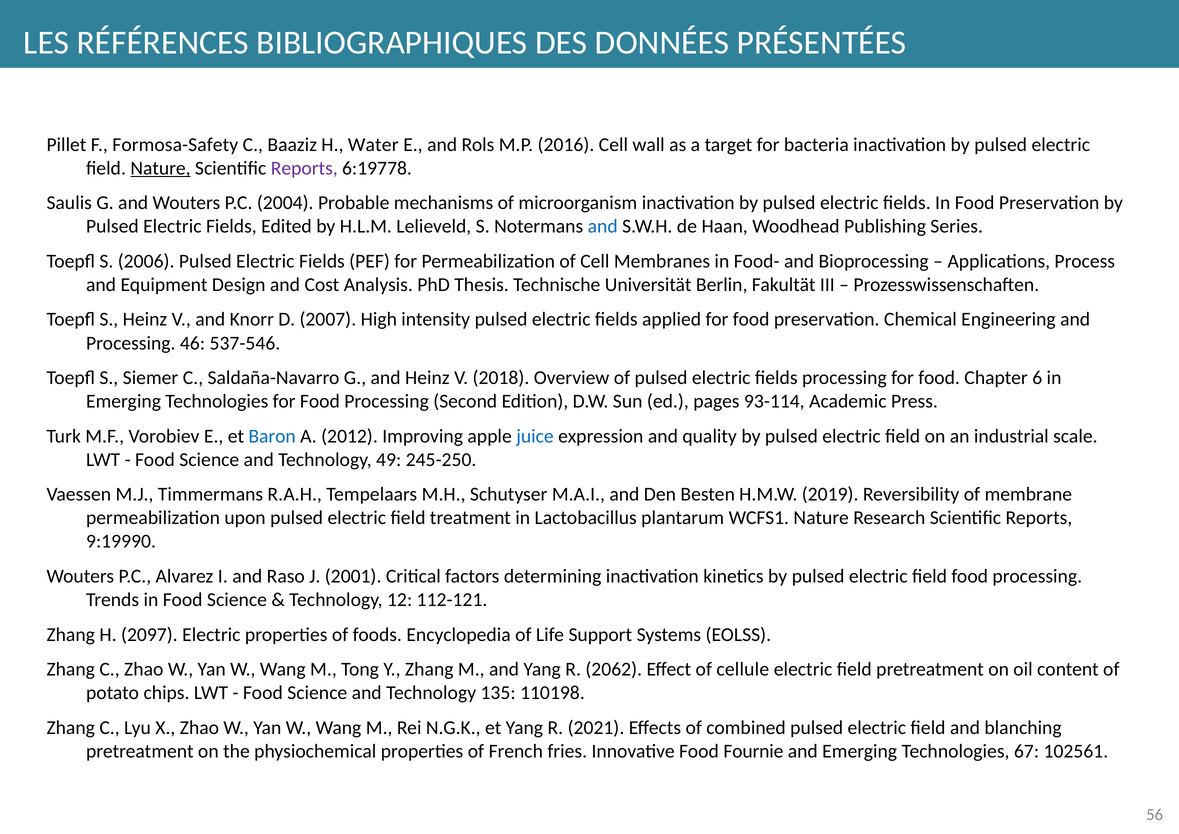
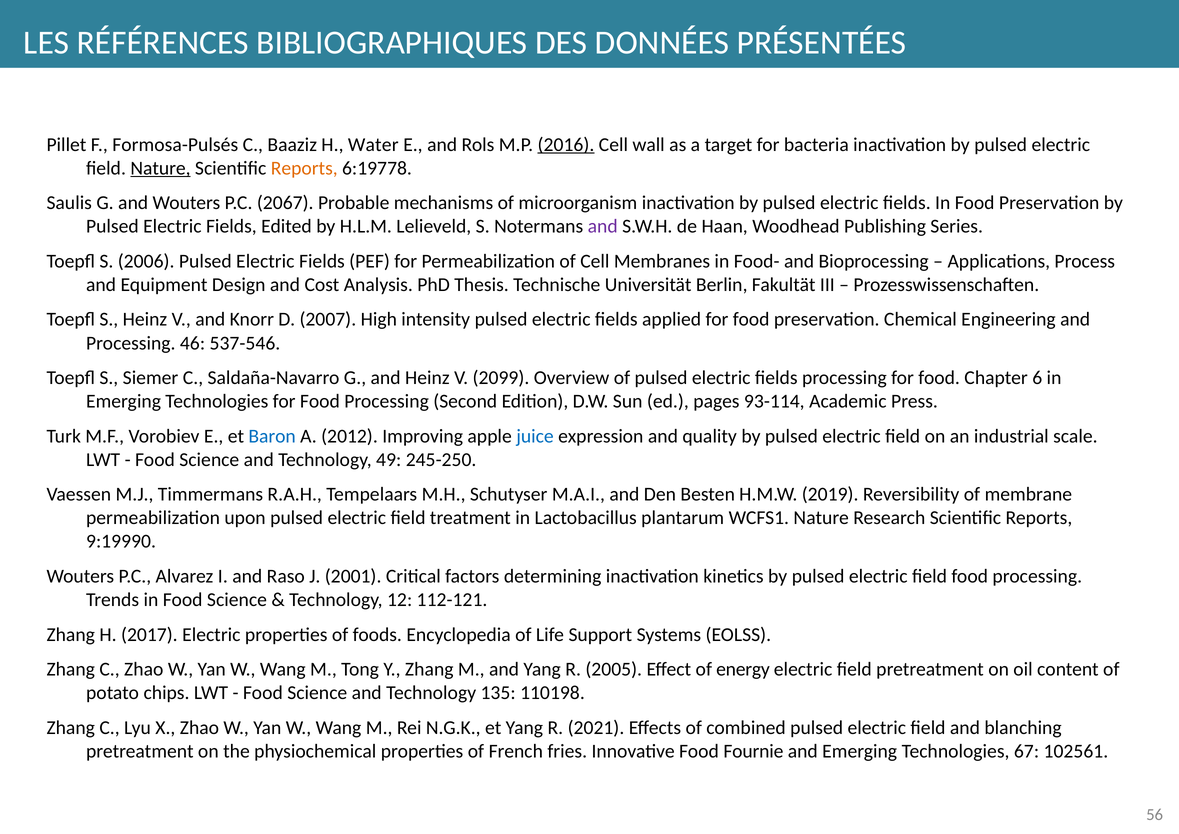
Formosa-Safety: Formosa-Safety -> Formosa-Pulsés
2016 underline: none -> present
Reports at (304, 168) colour: purple -> orange
2004: 2004 -> 2067
and at (603, 226) colour: blue -> purple
2018: 2018 -> 2099
2097: 2097 -> 2017
2062: 2062 -> 2005
cellule: cellule -> energy
